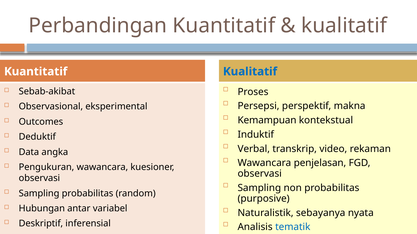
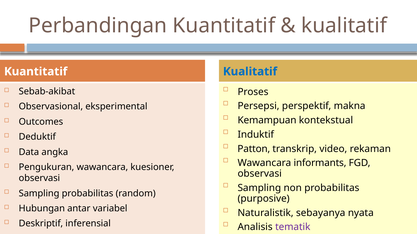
Verbal: Verbal -> Patton
penjelasan: penjelasan -> informants
tematik colour: blue -> purple
